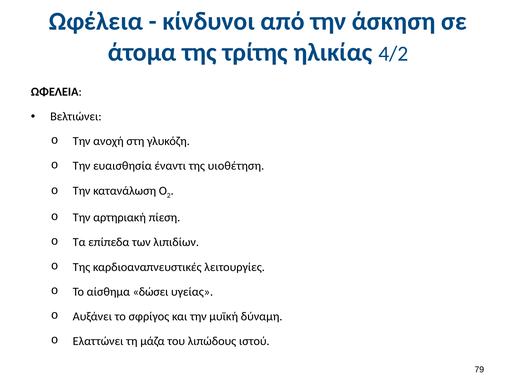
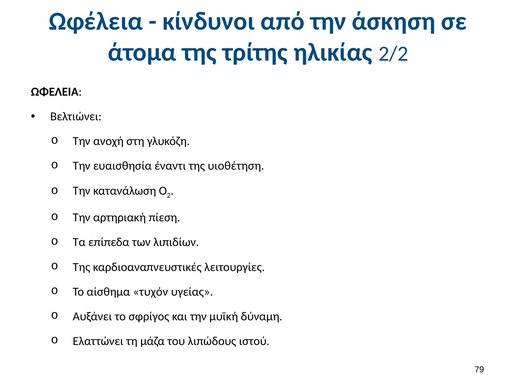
4/2: 4/2 -> 2/2
δώσει: δώσει -> τυχόν
